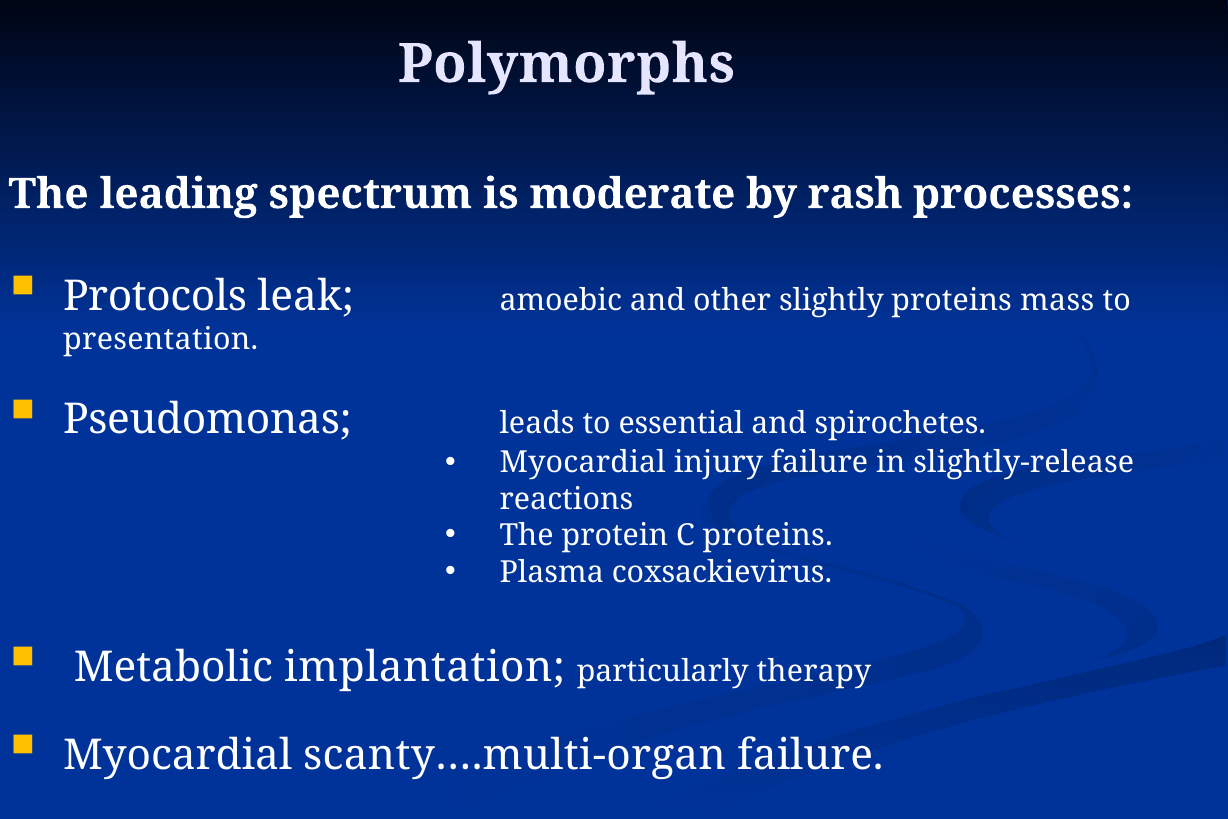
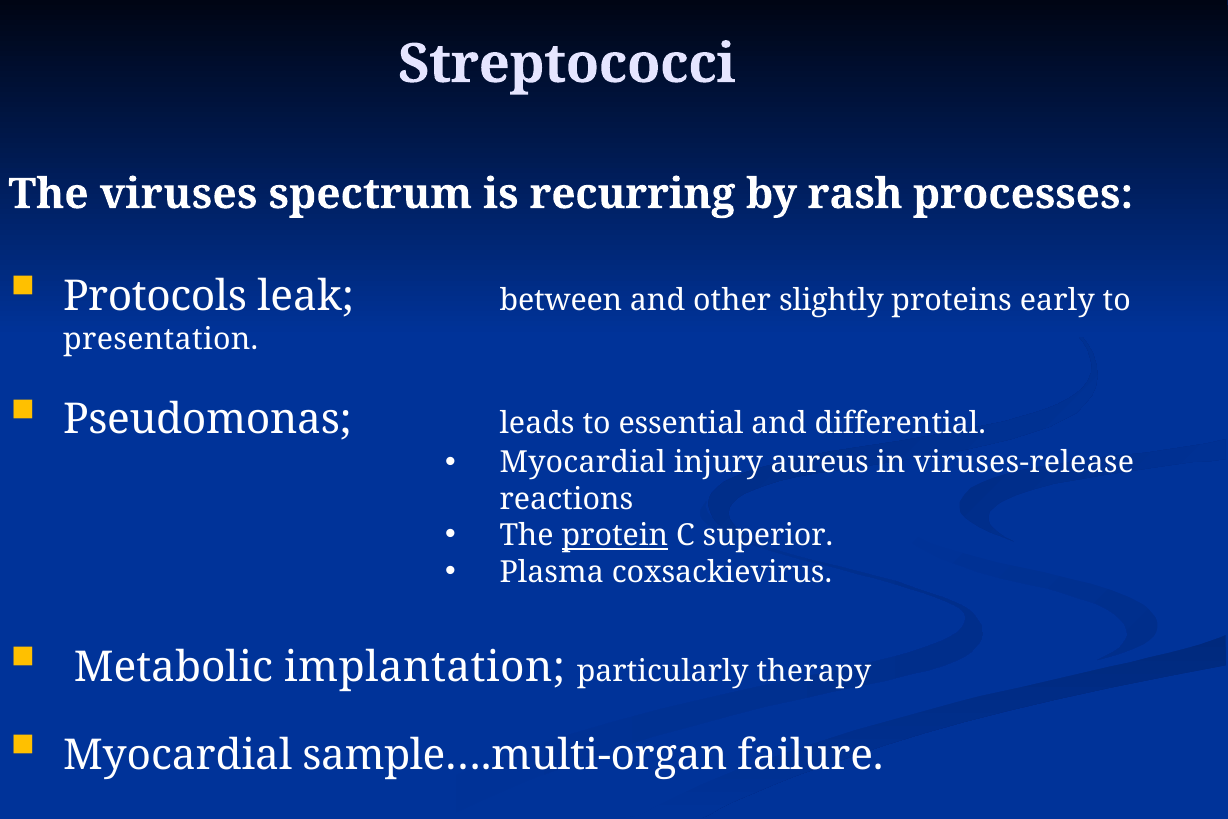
Polymorphs: Polymorphs -> Streptococci
leading: leading -> viruses
moderate: moderate -> recurring
amoebic: amoebic -> between
mass: mass -> early
spirochetes: spirochetes -> differential
injury failure: failure -> aureus
slightly-release: slightly-release -> viruses-release
protein underline: none -> present
C proteins: proteins -> superior
scanty….multi-organ: scanty….multi-organ -> sample….multi-organ
